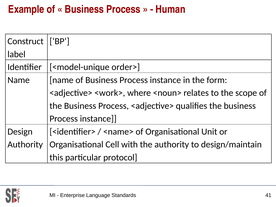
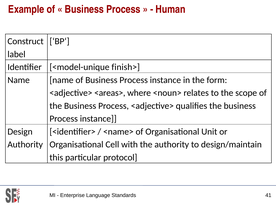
order>: order> -> finish>
<work>: <work> -> <areas>
